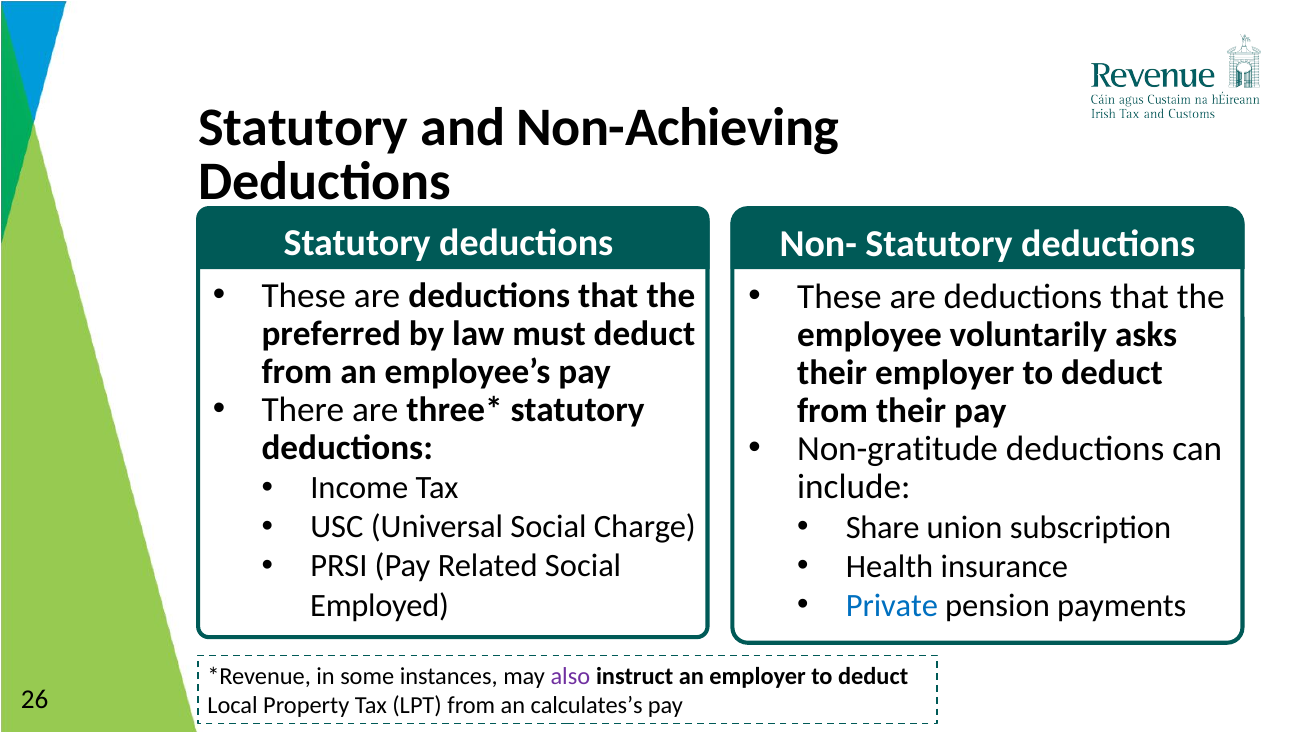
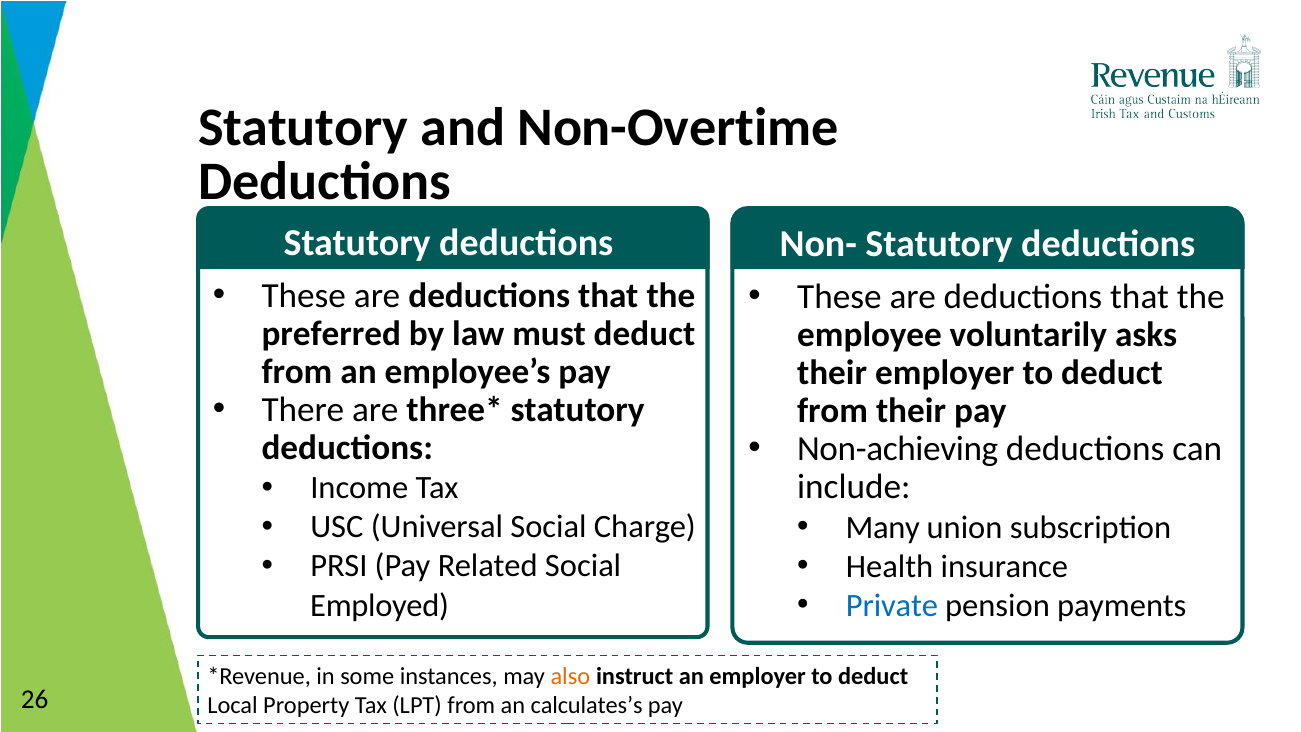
Non-Achieving: Non-Achieving -> Non-Overtime
Non-gratitude: Non-gratitude -> Non-achieving
Share: Share -> Many
also colour: purple -> orange
